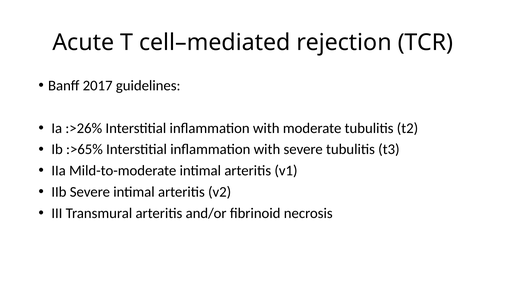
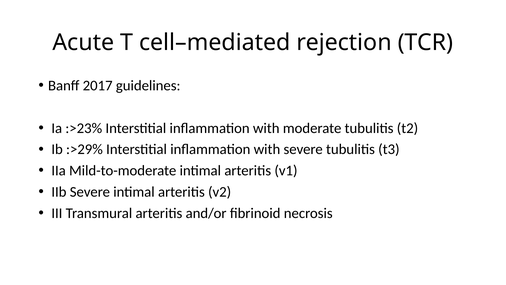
:>26%: :>26% -> :>23%
:>65%: :>65% -> :>29%
